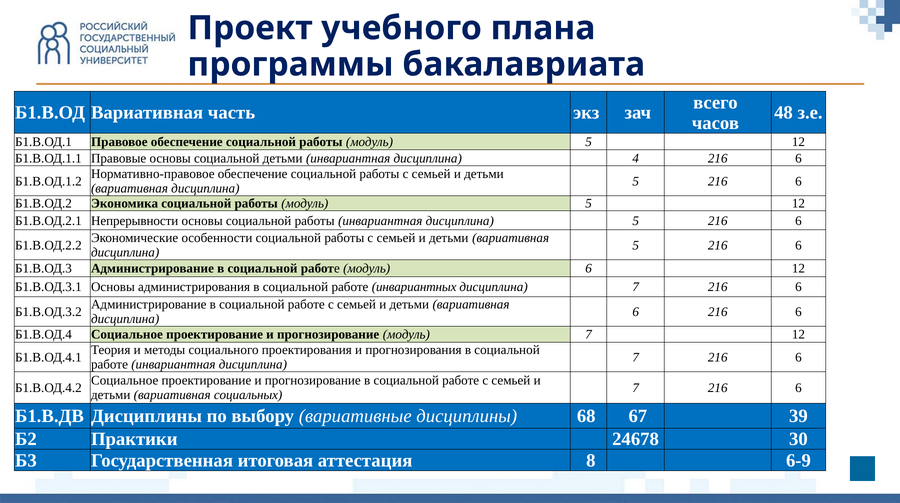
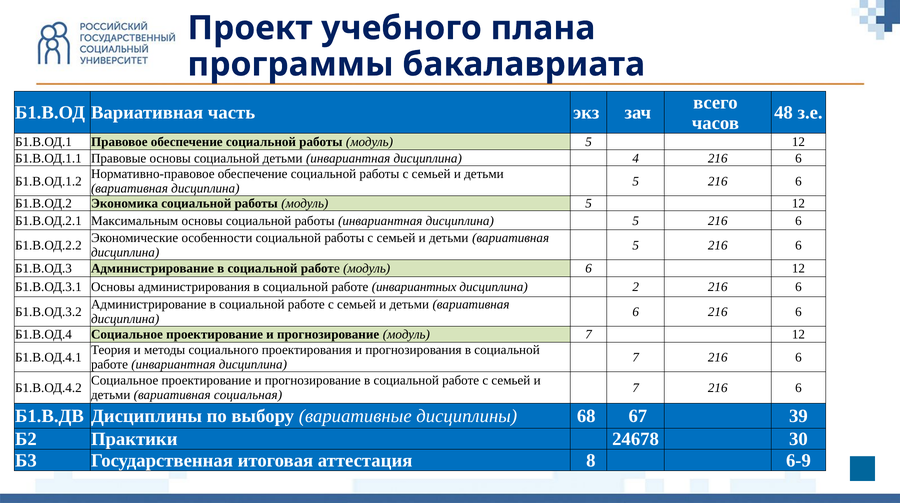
Непрерывности: Непрерывности -> Максимальным
7 at (636, 287): 7 -> 2
социальных: социальных -> социальная
